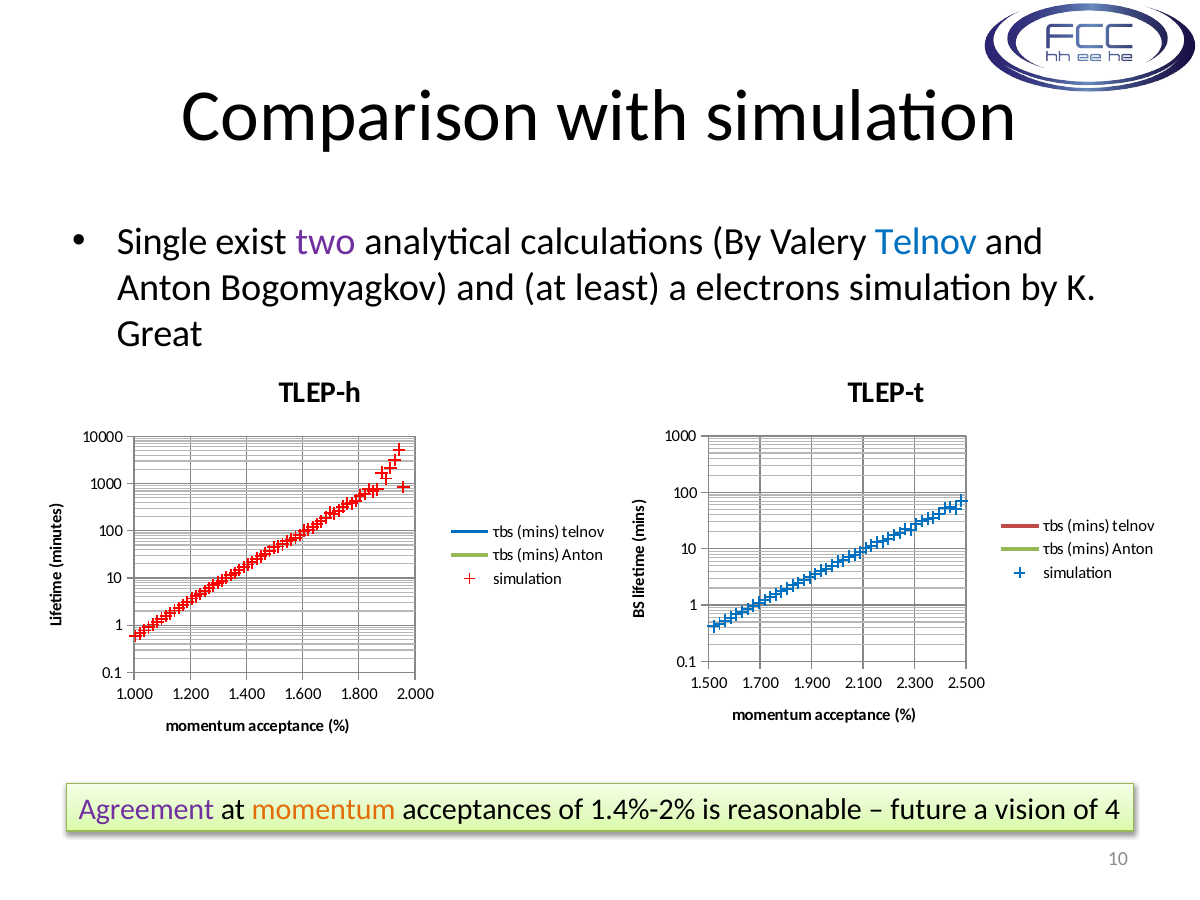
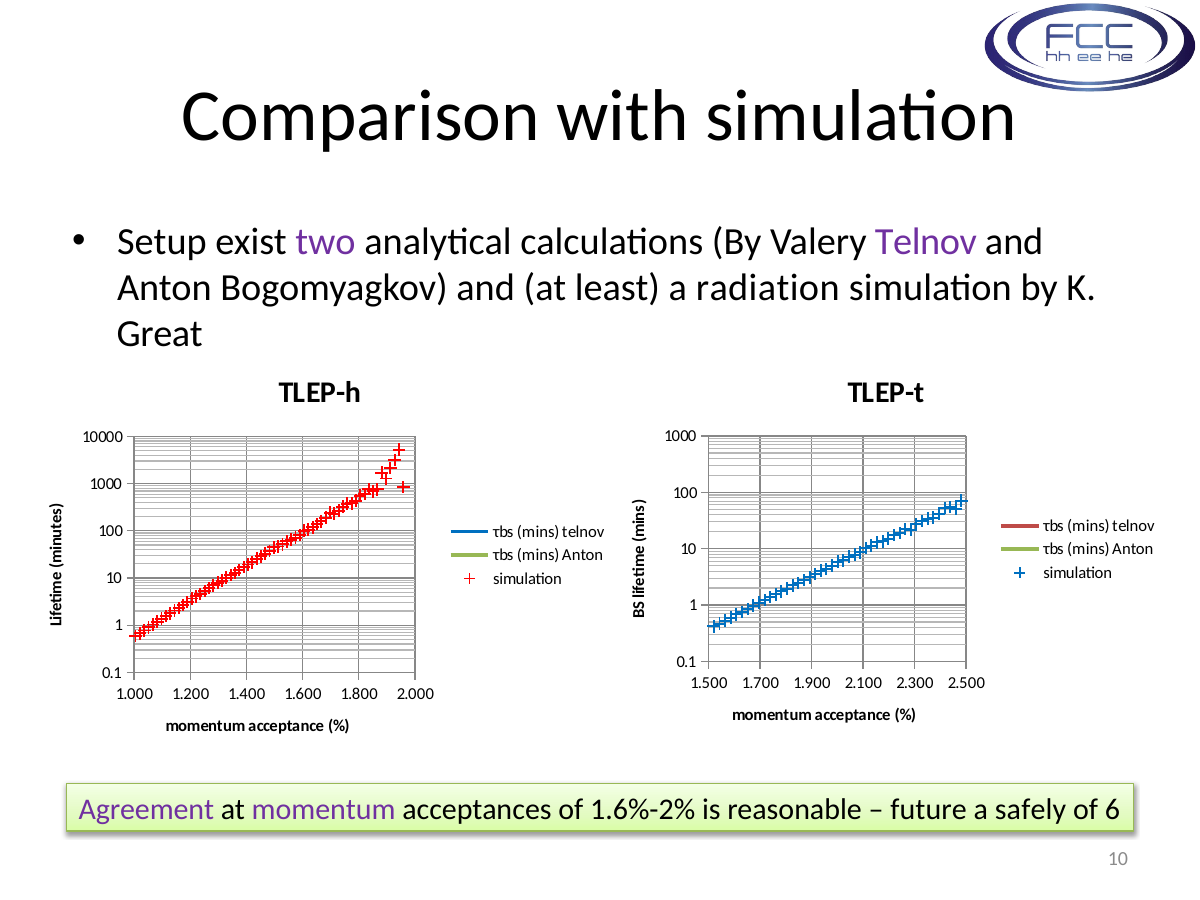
Single: Single -> Setup
Telnov at (926, 242) colour: blue -> purple
electrons: electrons -> radiation
momentum at (324, 809) colour: orange -> purple
1.4%-2%: 1.4%-2% -> 1.6%-2%
vision: vision -> safely
4: 4 -> 6
